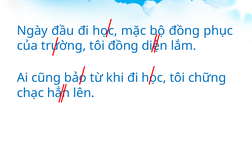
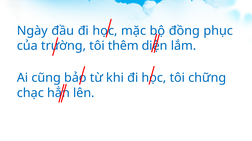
tôi đồng: đồng -> thêm
